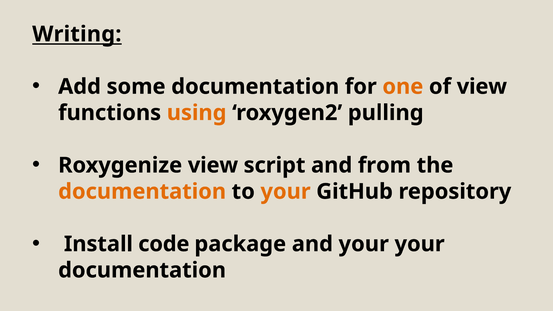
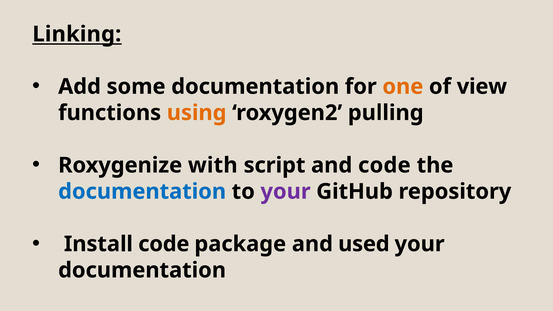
Writing: Writing -> Linking
Roxygenize view: view -> with
and from: from -> code
documentation at (142, 192) colour: orange -> blue
your at (286, 192) colour: orange -> purple
and your: your -> used
